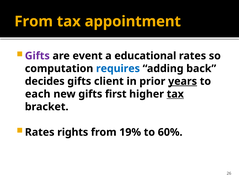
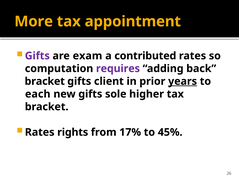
From at (34, 21): From -> More
event: event -> exam
educational: educational -> contributed
requires colour: blue -> purple
decides at (45, 81): decides -> bracket
first: first -> sole
tax at (175, 94) underline: present -> none
19%: 19% -> 17%
60%: 60% -> 45%
